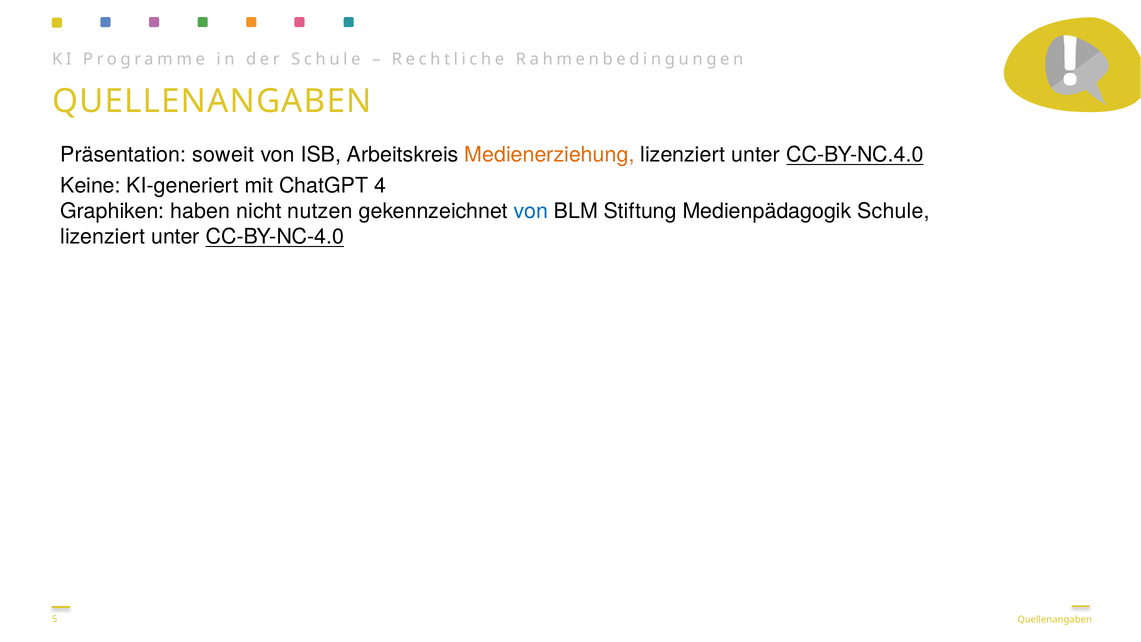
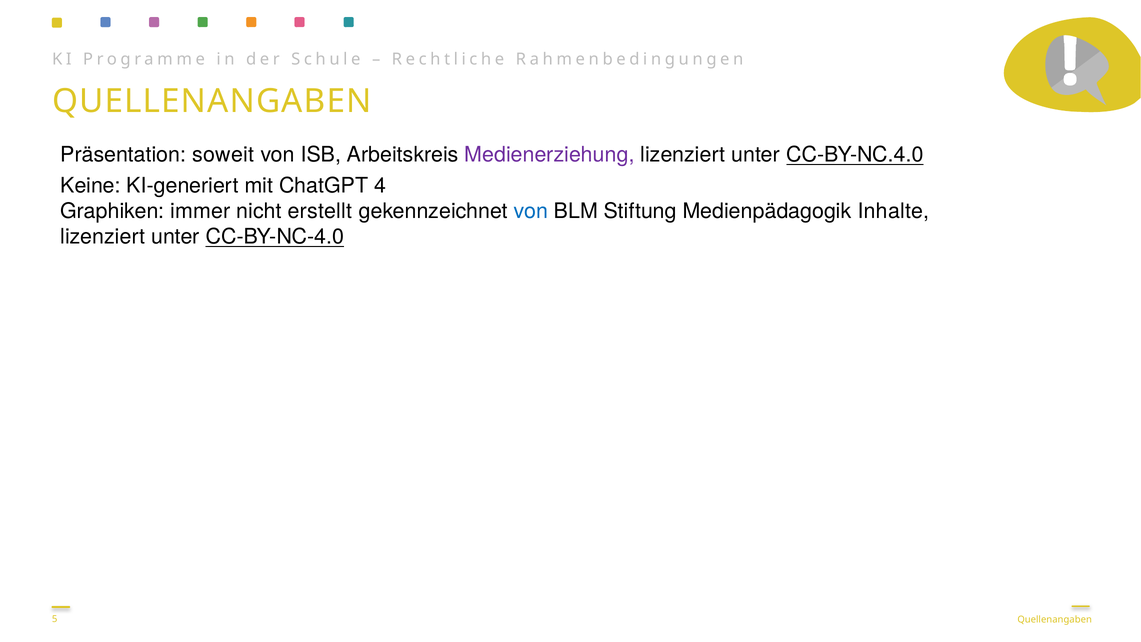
Medienerziehung colour: orange -> purple
haben: haben -> immer
nutzen: nutzen -> erstellt
Medienpädagogik Schule: Schule -> Inhalte
